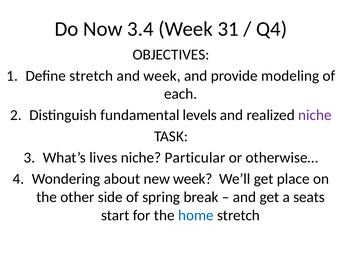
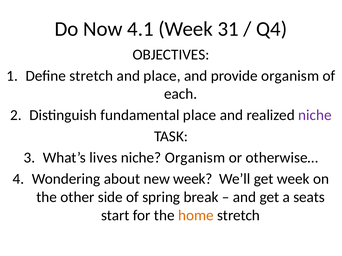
3.4: 3.4 -> 4.1
and week: week -> place
provide modeling: modeling -> organism
fundamental levels: levels -> place
niche Particular: Particular -> Organism
get place: place -> week
home colour: blue -> orange
